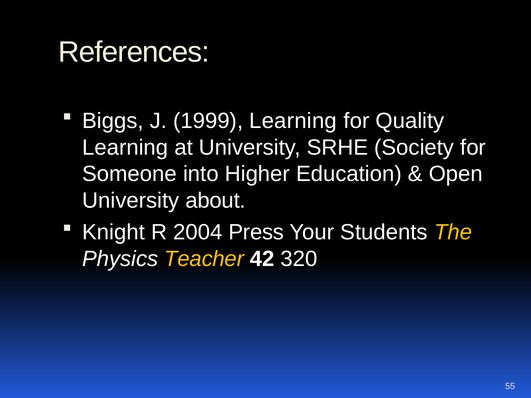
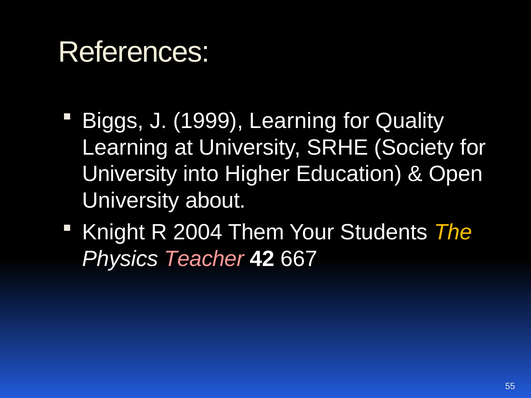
Someone at (130, 174): Someone -> University
Press: Press -> Them
Teacher colour: yellow -> pink
320: 320 -> 667
